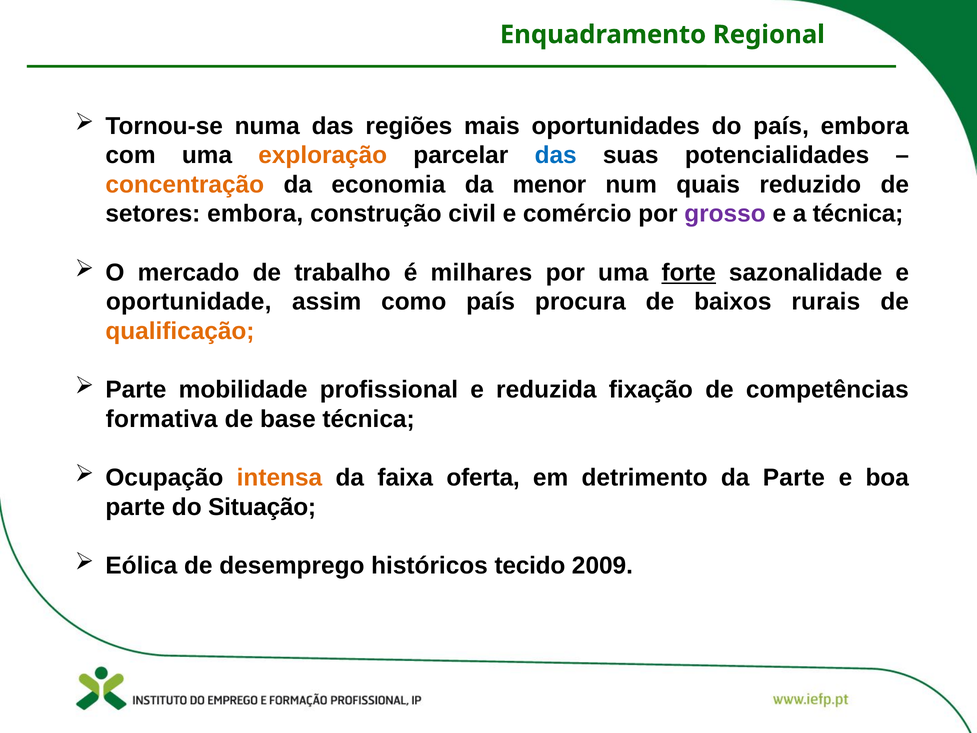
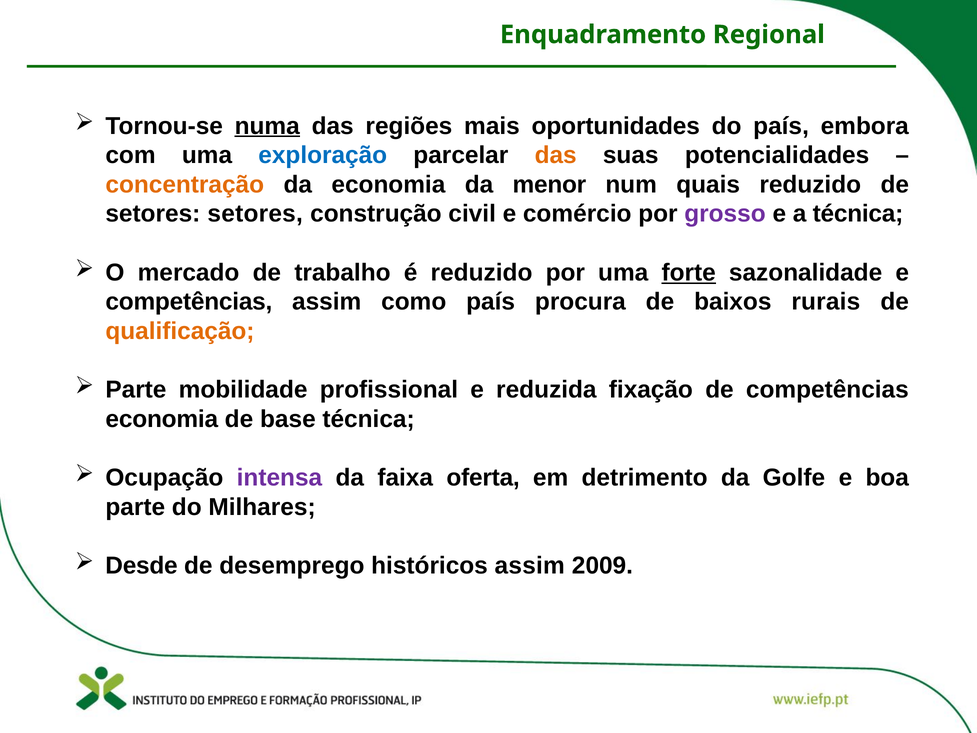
numa underline: none -> present
exploração colour: orange -> blue
das at (556, 155) colour: blue -> orange
setores embora: embora -> setores
é milhares: milhares -> reduzido
oportunidade at (189, 302): oportunidade -> competências
formativa at (162, 419): formativa -> economia
intensa colour: orange -> purple
da Parte: Parte -> Golfe
Situação: Situação -> Milhares
Eólica: Eólica -> Desde
históricos tecido: tecido -> assim
